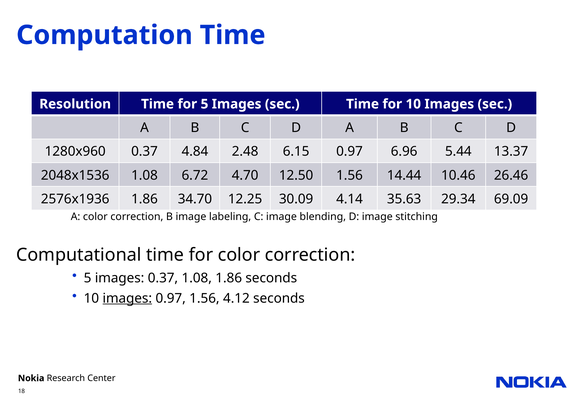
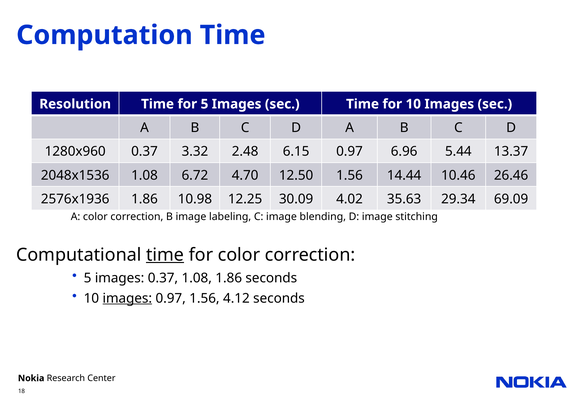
4.84: 4.84 -> 3.32
34.70: 34.70 -> 10.98
4.14: 4.14 -> 4.02
time at (165, 255) underline: none -> present
